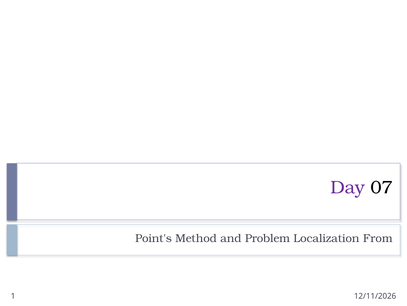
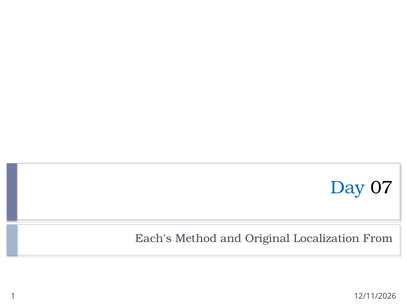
Day colour: purple -> blue
Point's: Point's -> Each's
Problem: Problem -> Original
